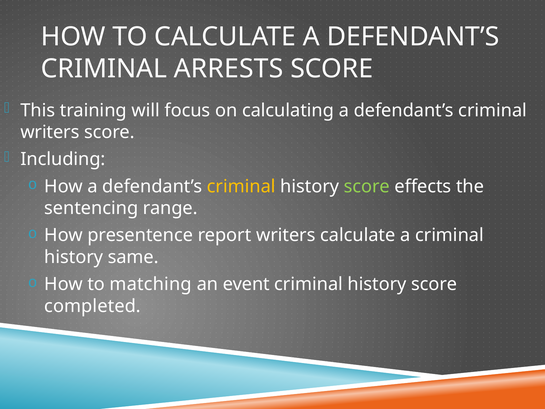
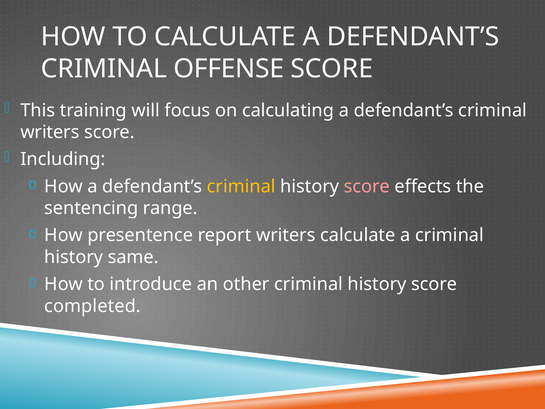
ARRESTS: ARRESTS -> OFFENSE
score at (367, 186) colour: light green -> pink
matching: matching -> introduce
event: event -> other
